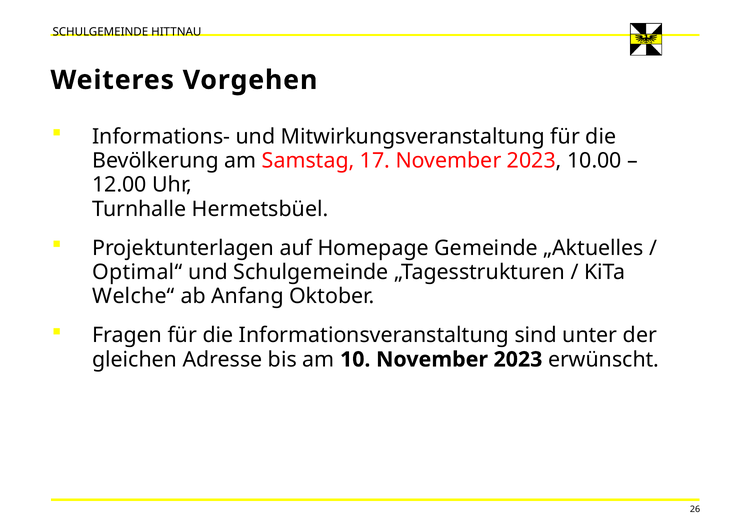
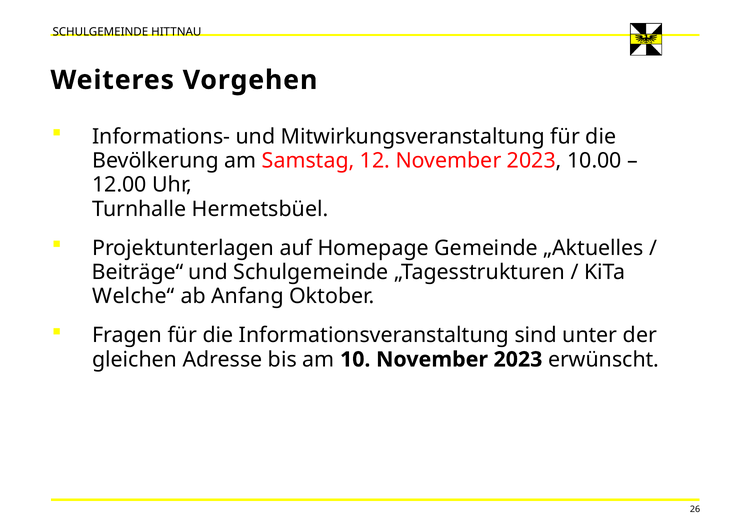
17: 17 -> 12
Optimal“: Optimal“ -> Beiträge“
